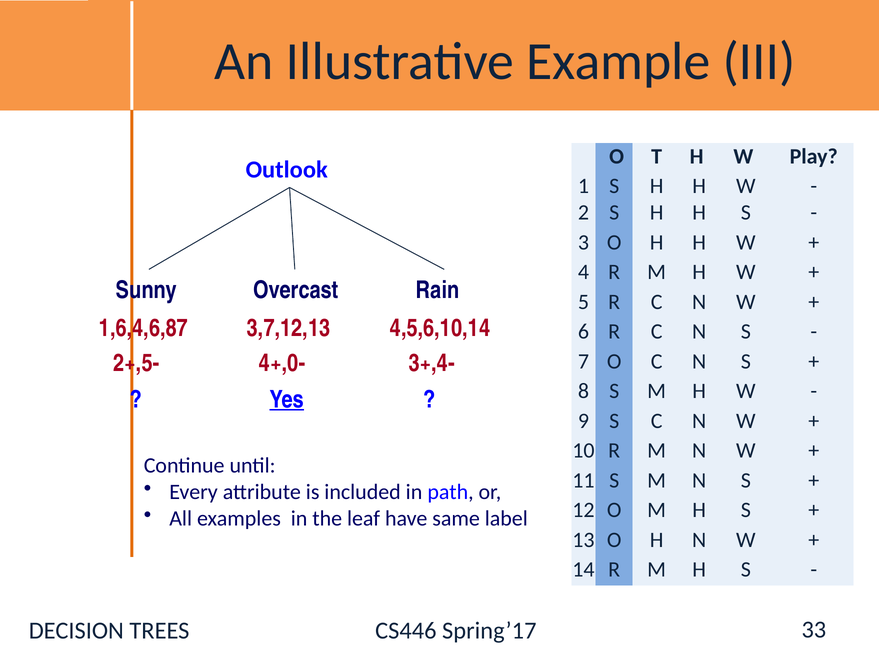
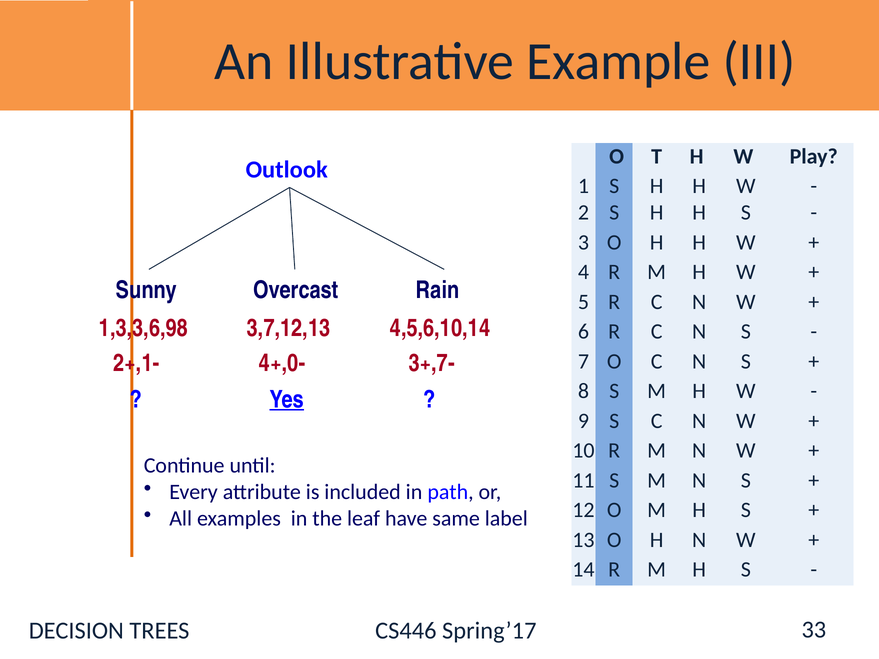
1,6,4,6,87: 1,6,4,6,87 -> 1,3,3,6,98
2+,5-: 2+,5- -> 2+,1-
3+,4-: 3+,4- -> 3+,7-
